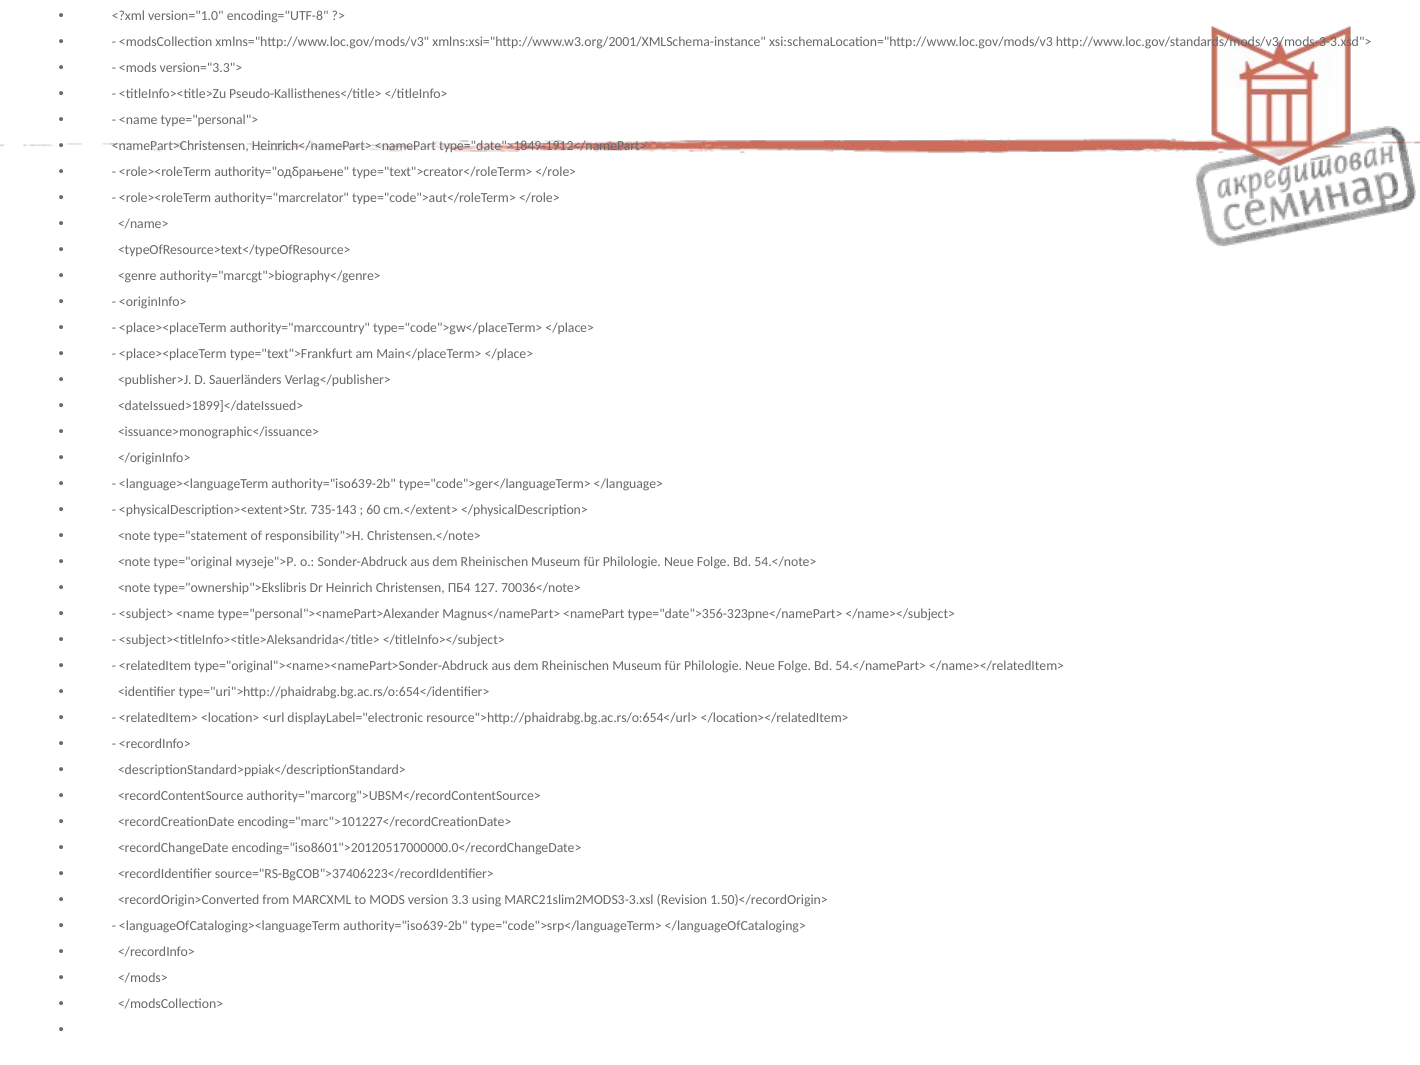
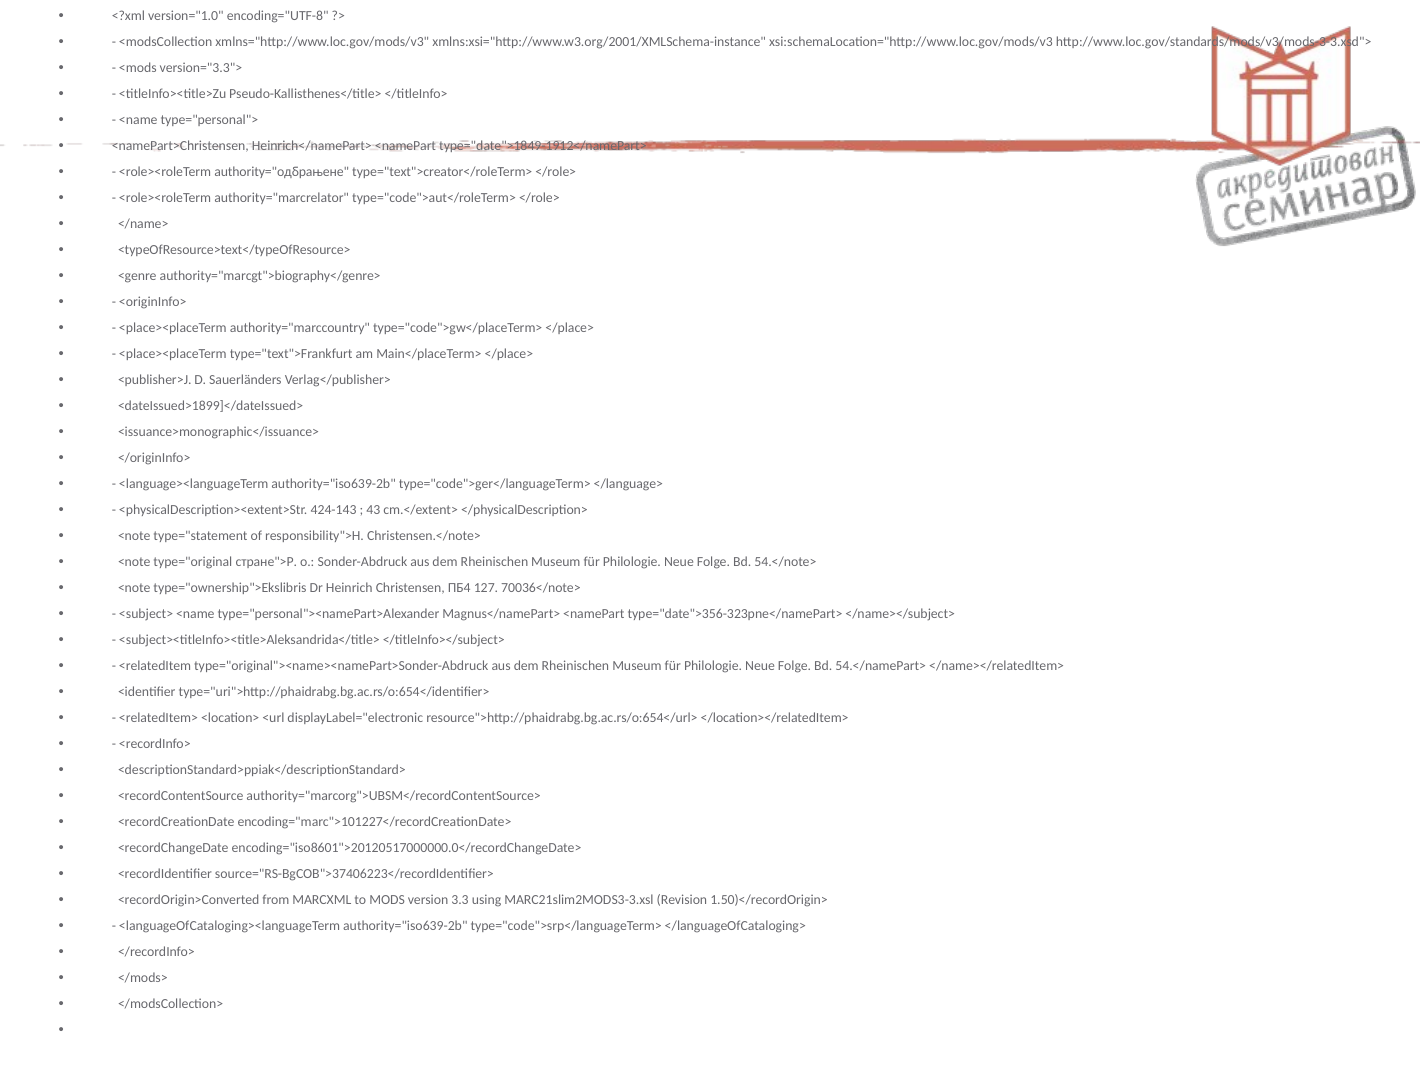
735-143: 735-143 -> 424-143
60: 60 -> 43
музеје">P: музеје">P -> стране">P
